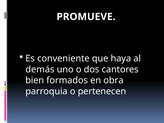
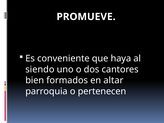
demás: demás -> siendo
obra: obra -> altar
